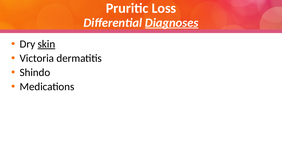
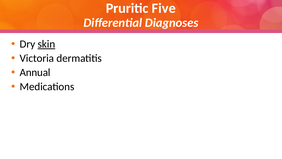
Loss: Loss -> Five
Diagnoses underline: present -> none
Shindo: Shindo -> Annual
